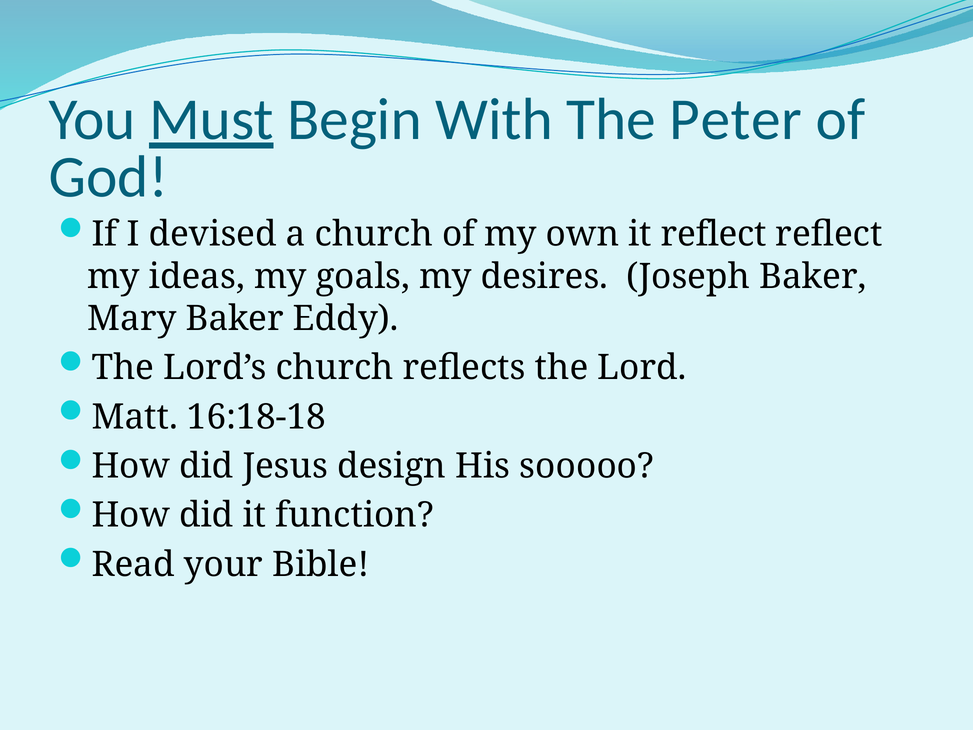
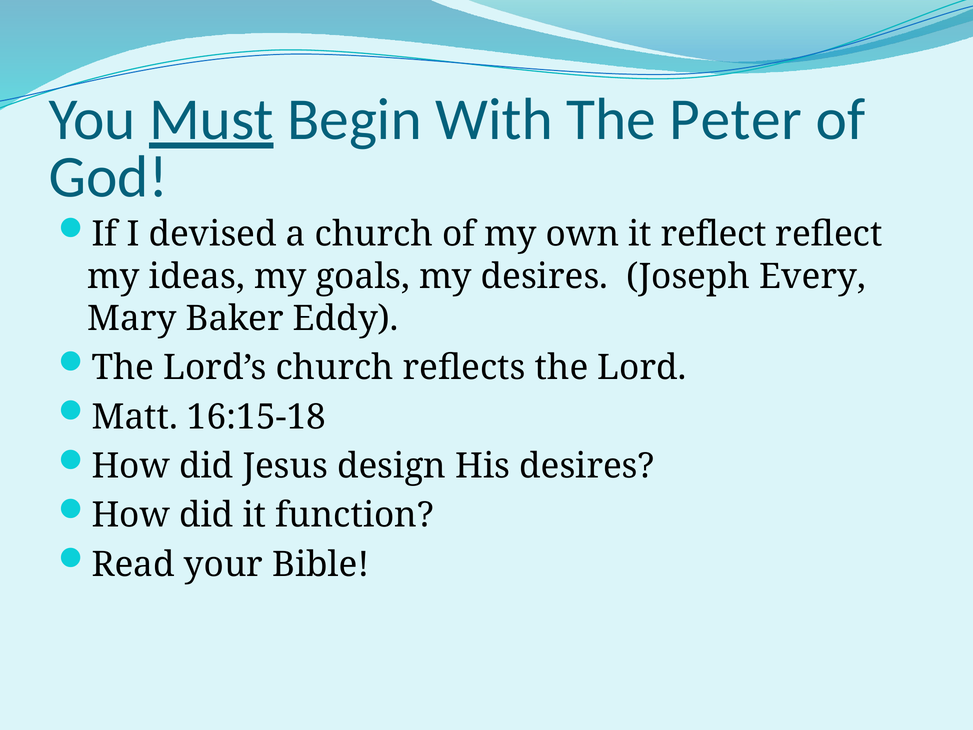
Joseph Baker: Baker -> Every
16:18-18: 16:18-18 -> 16:15-18
His sooooo: sooooo -> desires
